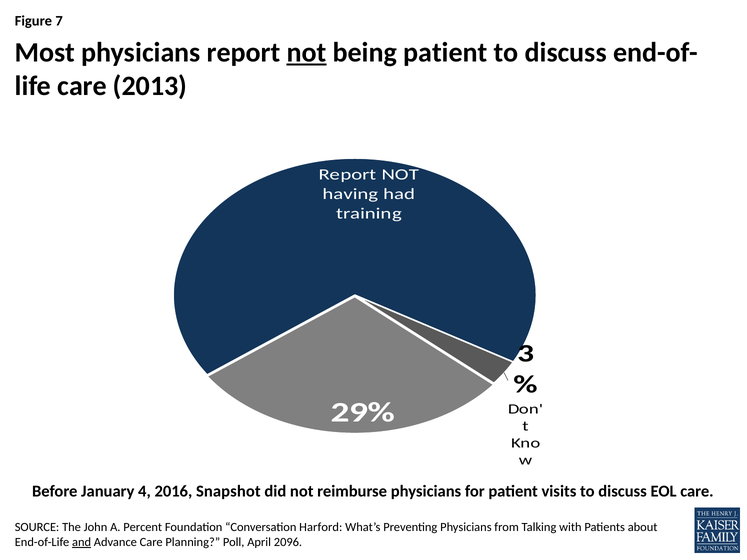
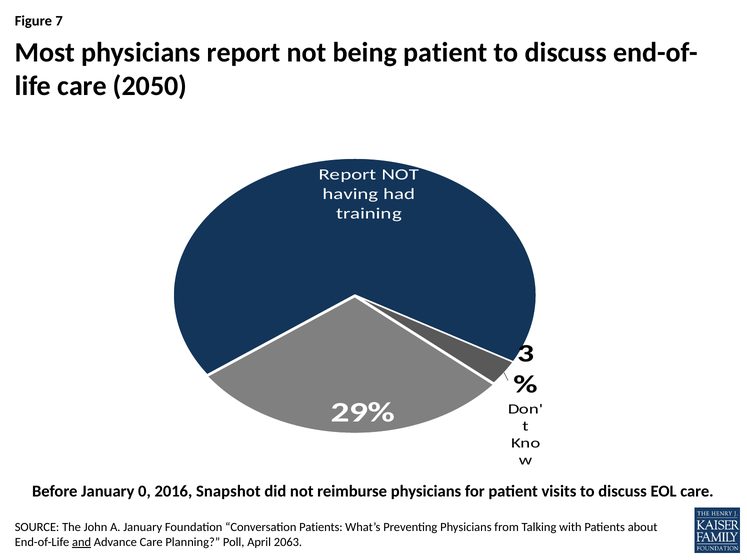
not at (307, 52) underline: present -> none
2013: 2013 -> 2050
4: 4 -> 0
A Percent: Percent -> January
Conversation Harford: Harford -> Patients
2096: 2096 -> 2063
